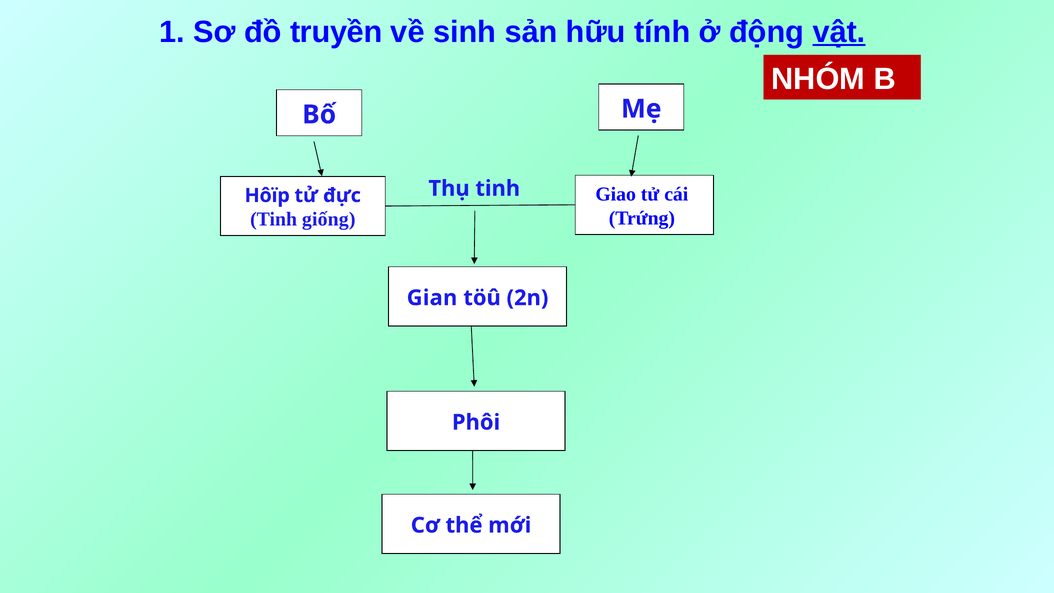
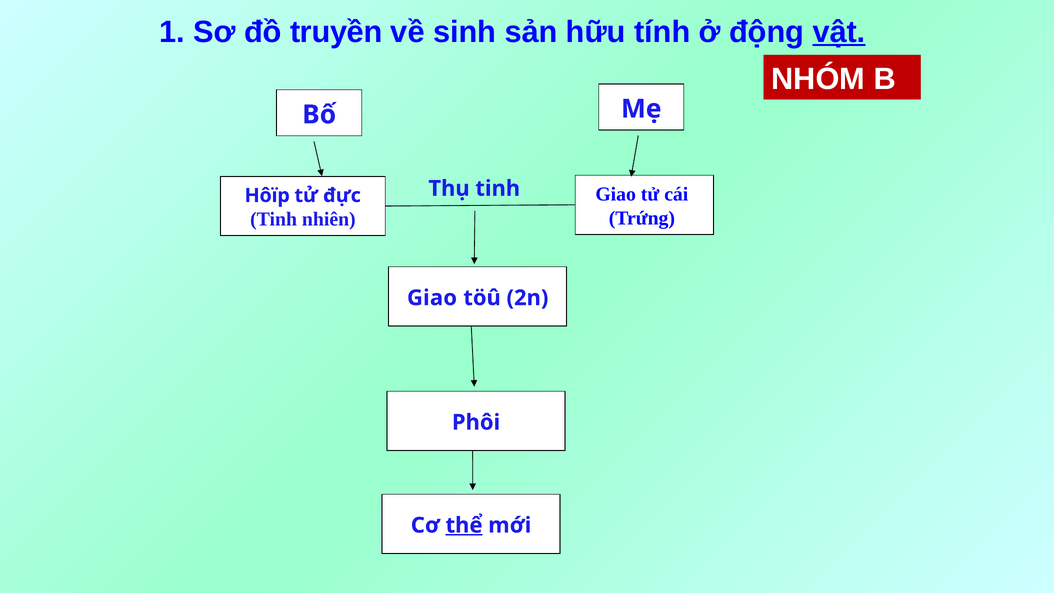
giống: giống -> nhiên
Gian at (432, 298): Gian -> Giao
thể underline: none -> present
